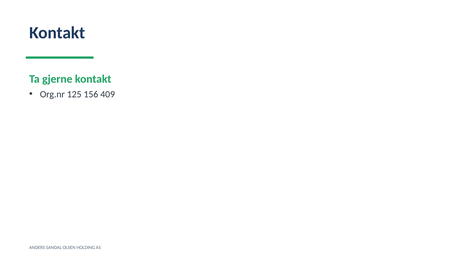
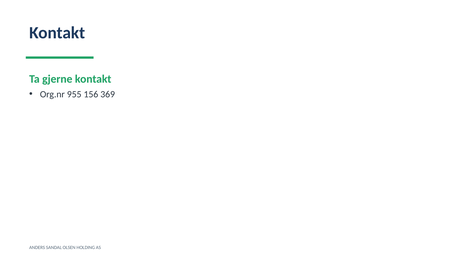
125: 125 -> 955
409: 409 -> 369
